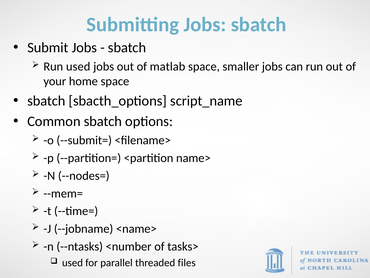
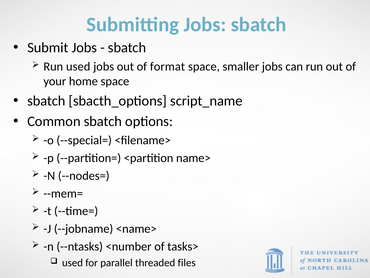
matlab: matlab -> format
--submit=: --submit= -> --special=
